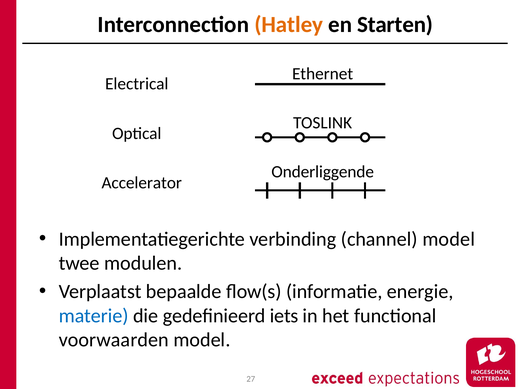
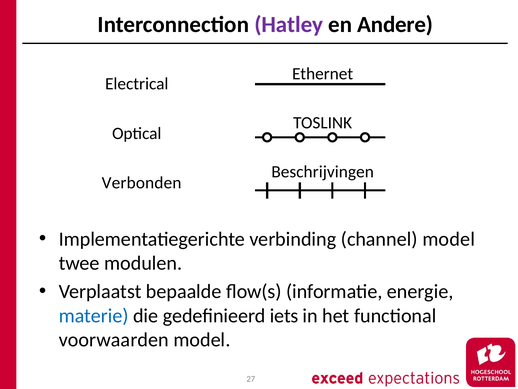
Hatley colour: orange -> purple
Starten: Starten -> Andere
Onderliggende: Onderliggende -> Beschrijvingen
Accelerator: Accelerator -> Verbonden
